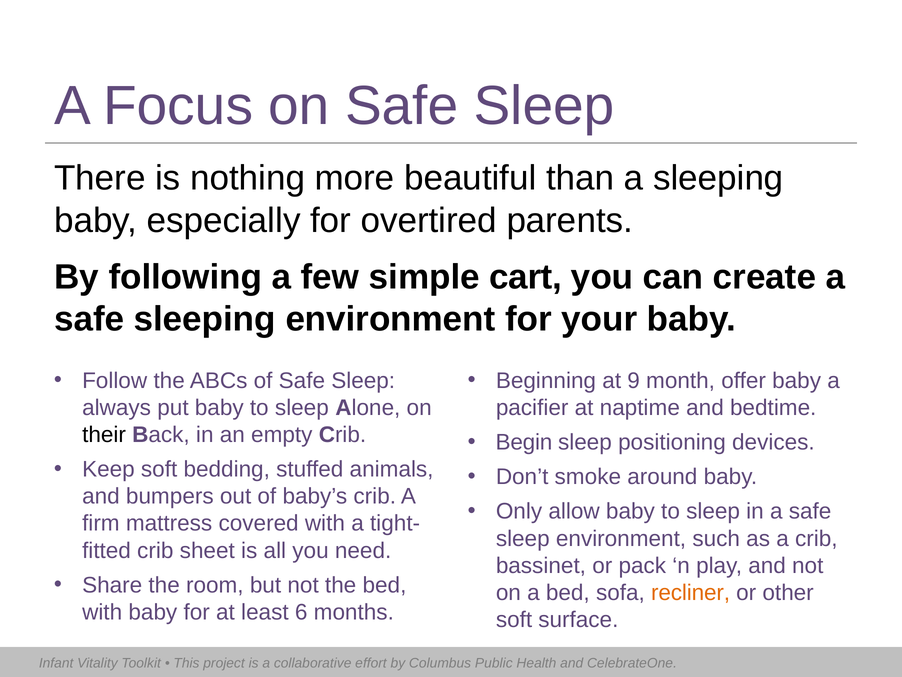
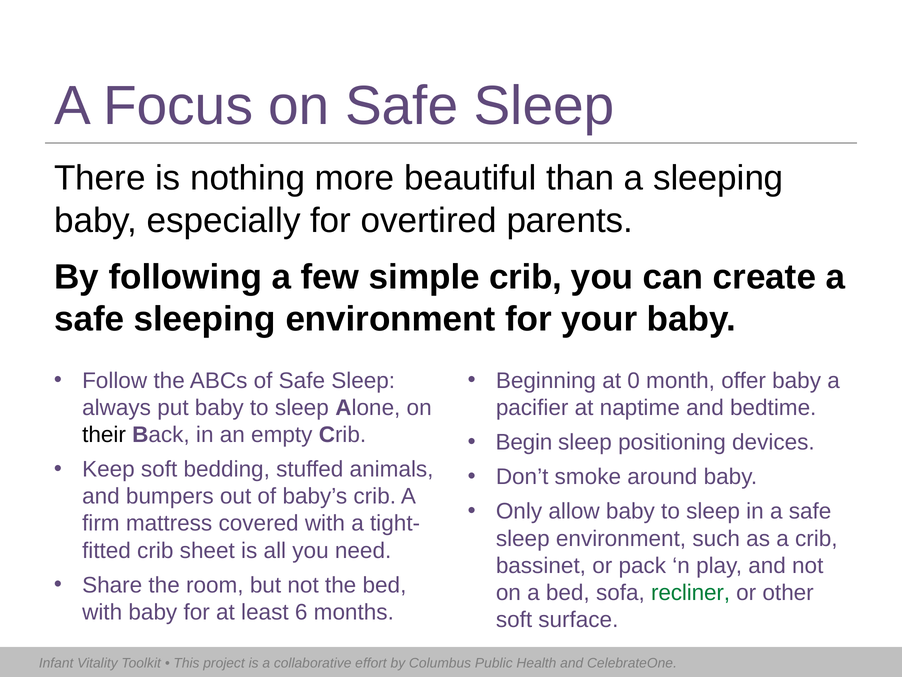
simple cart: cart -> crib
9: 9 -> 0
recliner colour: orange -> green
